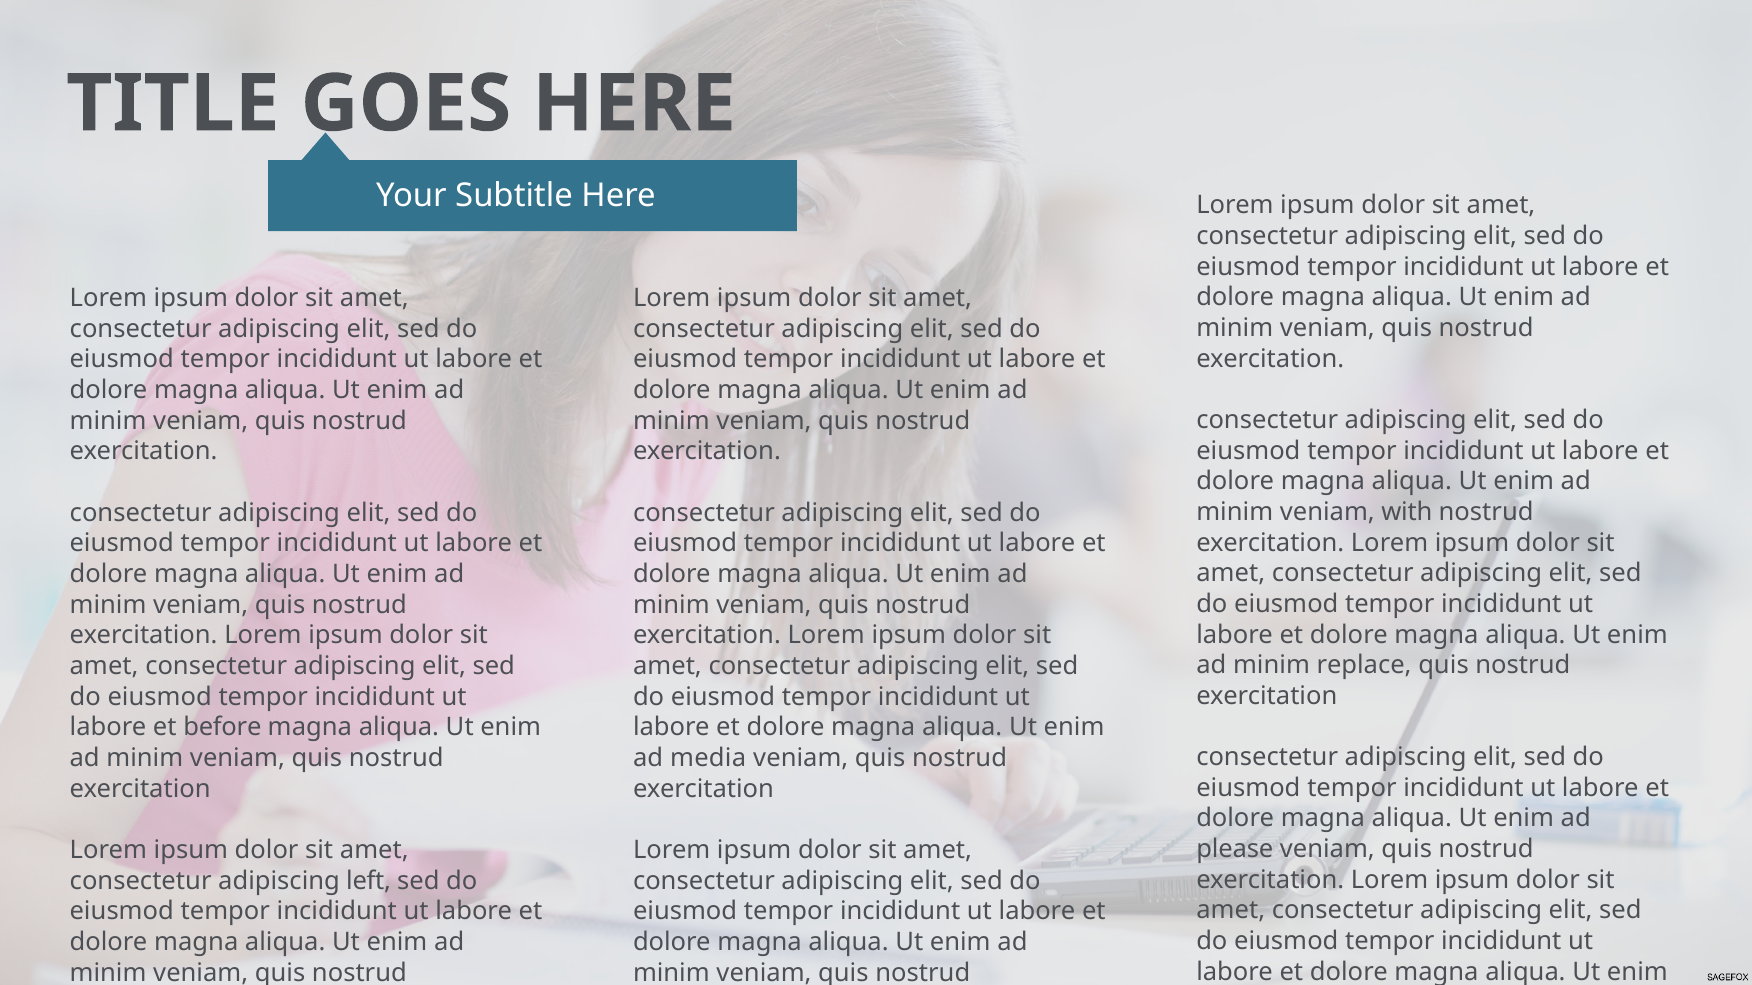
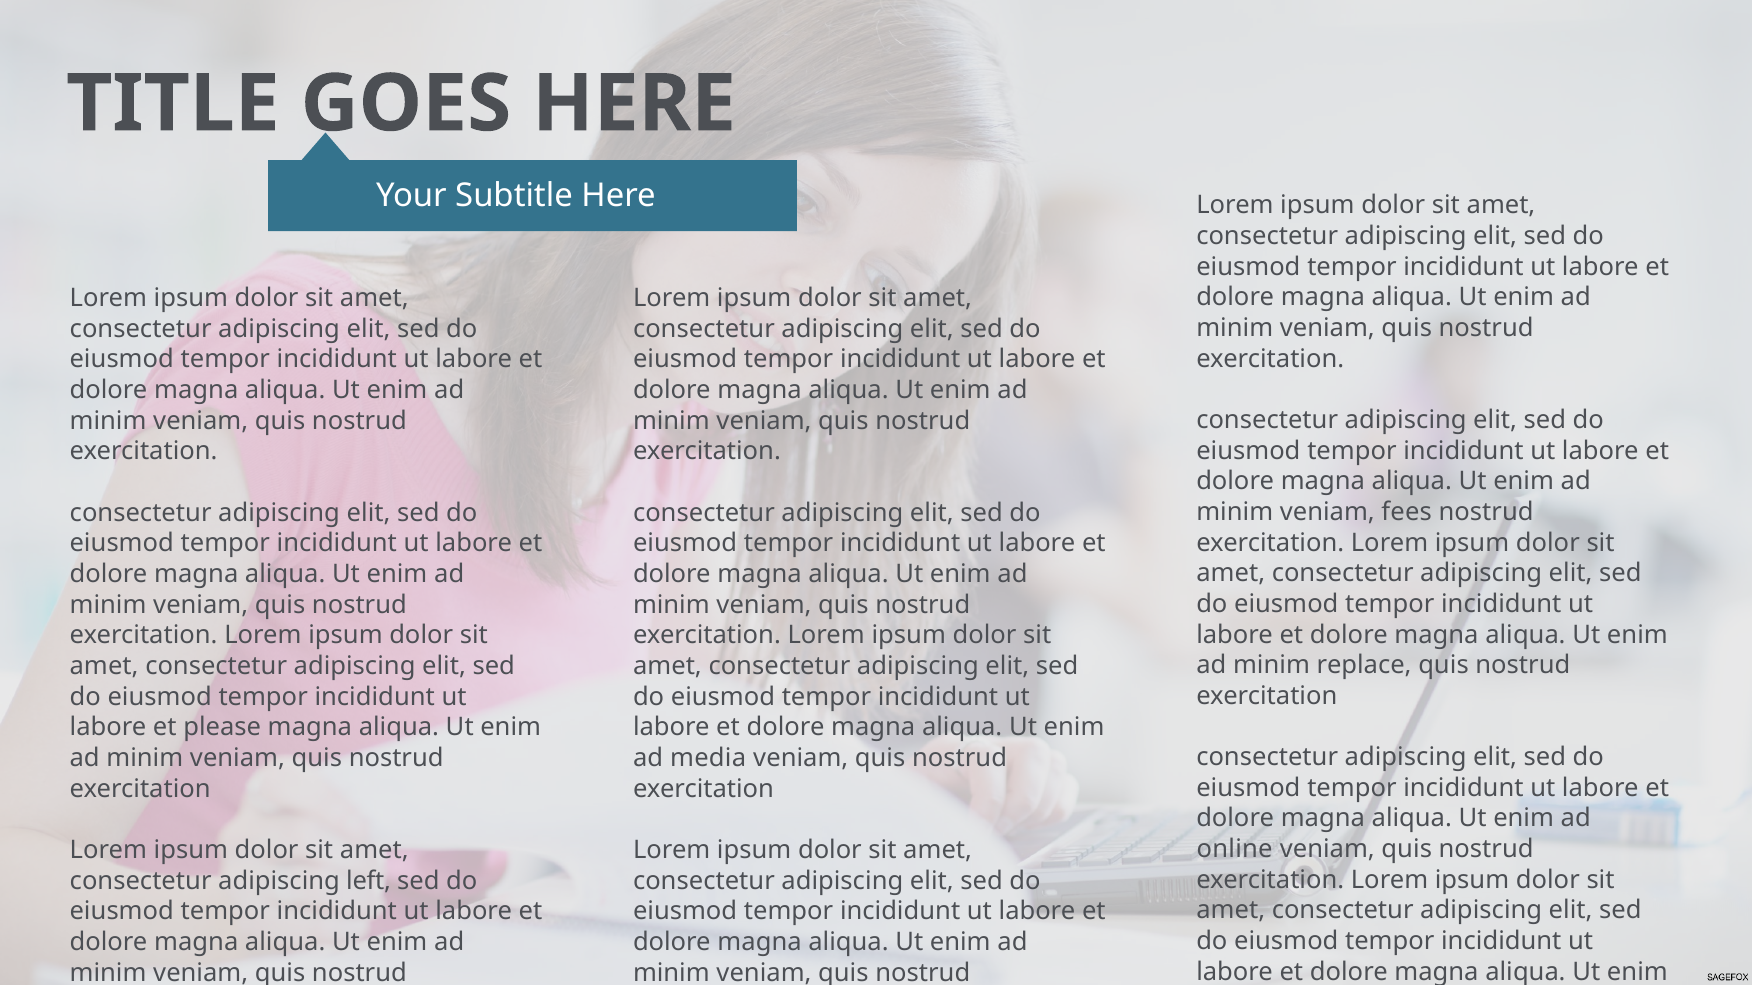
with: with -> fees
before: before -> please
please: please -> online
